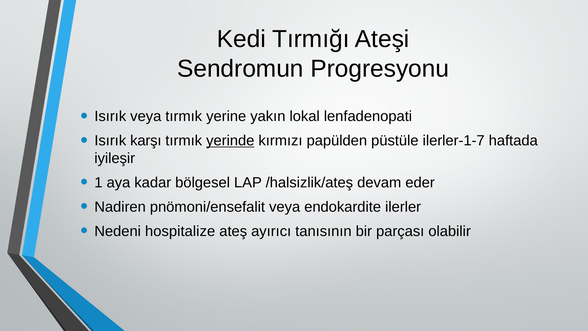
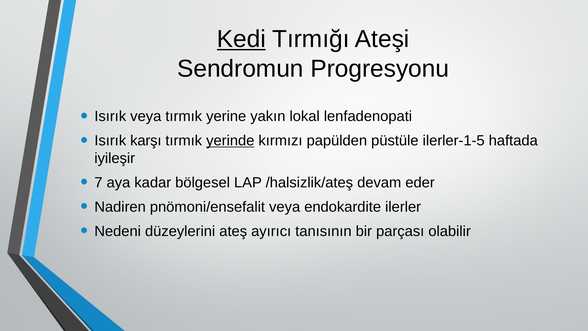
Kedi underline: none -> present
ilerler-1-7: ilerler-1-7 -> ilerler-1-5
1: 1 -> 7
hospitalize: hospitalize -> düzeylerini
